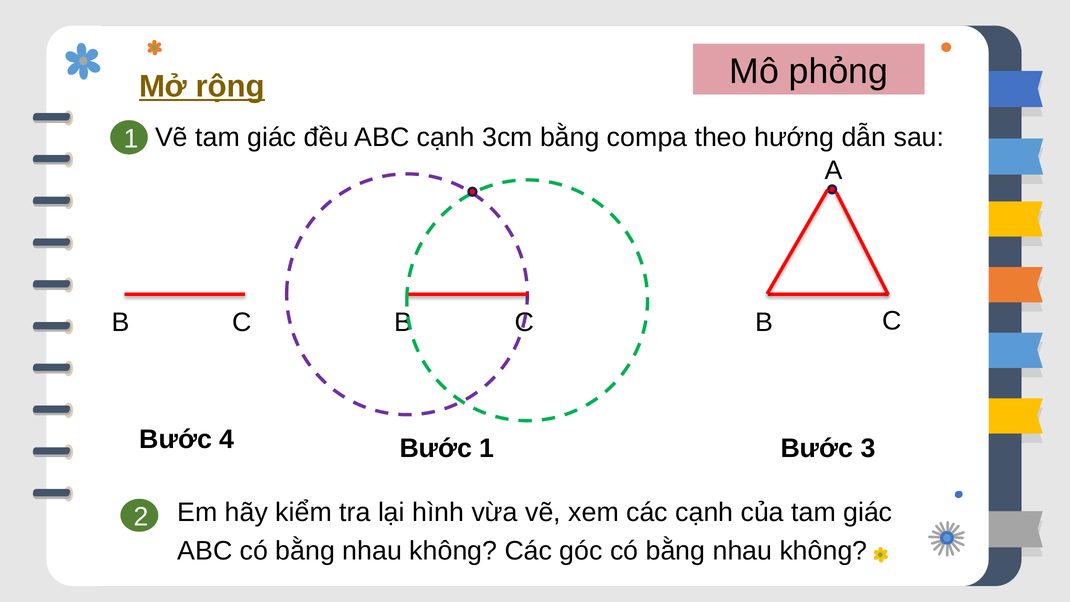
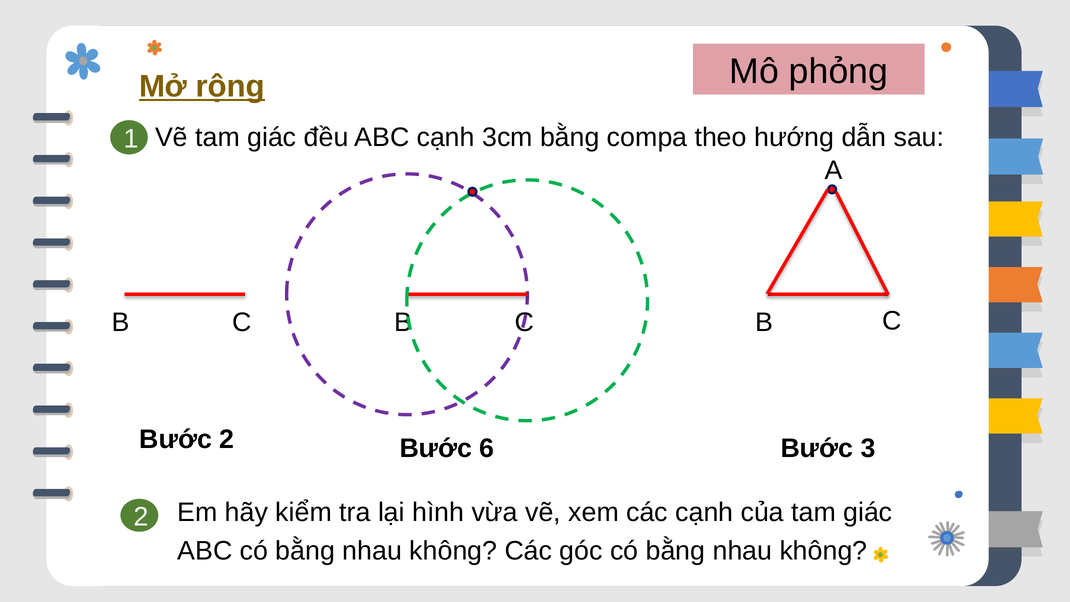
Bước 4: 4 -> 2
Bước 1: 1 -> 6
